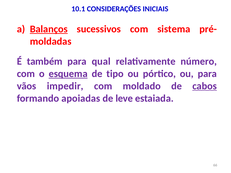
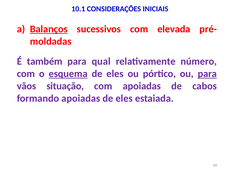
sistema: sistema -> elevada
tipo at (115, 74): tipo -> eles
para at (207, 74) underline: none -> present
impedir: impedir -> situação
com moldado: moldado -> apoiadas
cabos underline: present -> none
leve at (124, 98): leve -> eles
